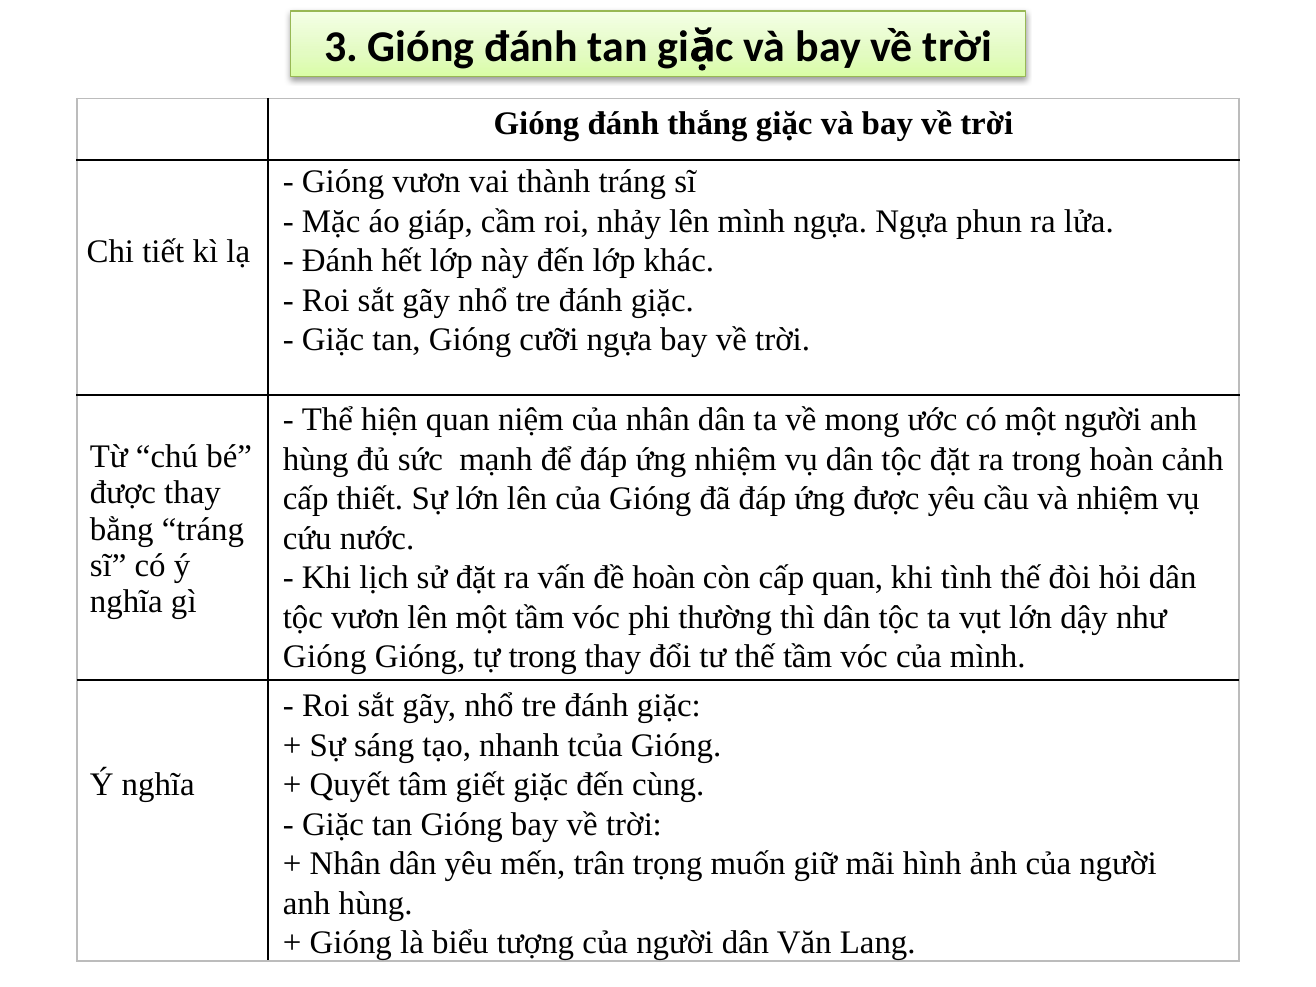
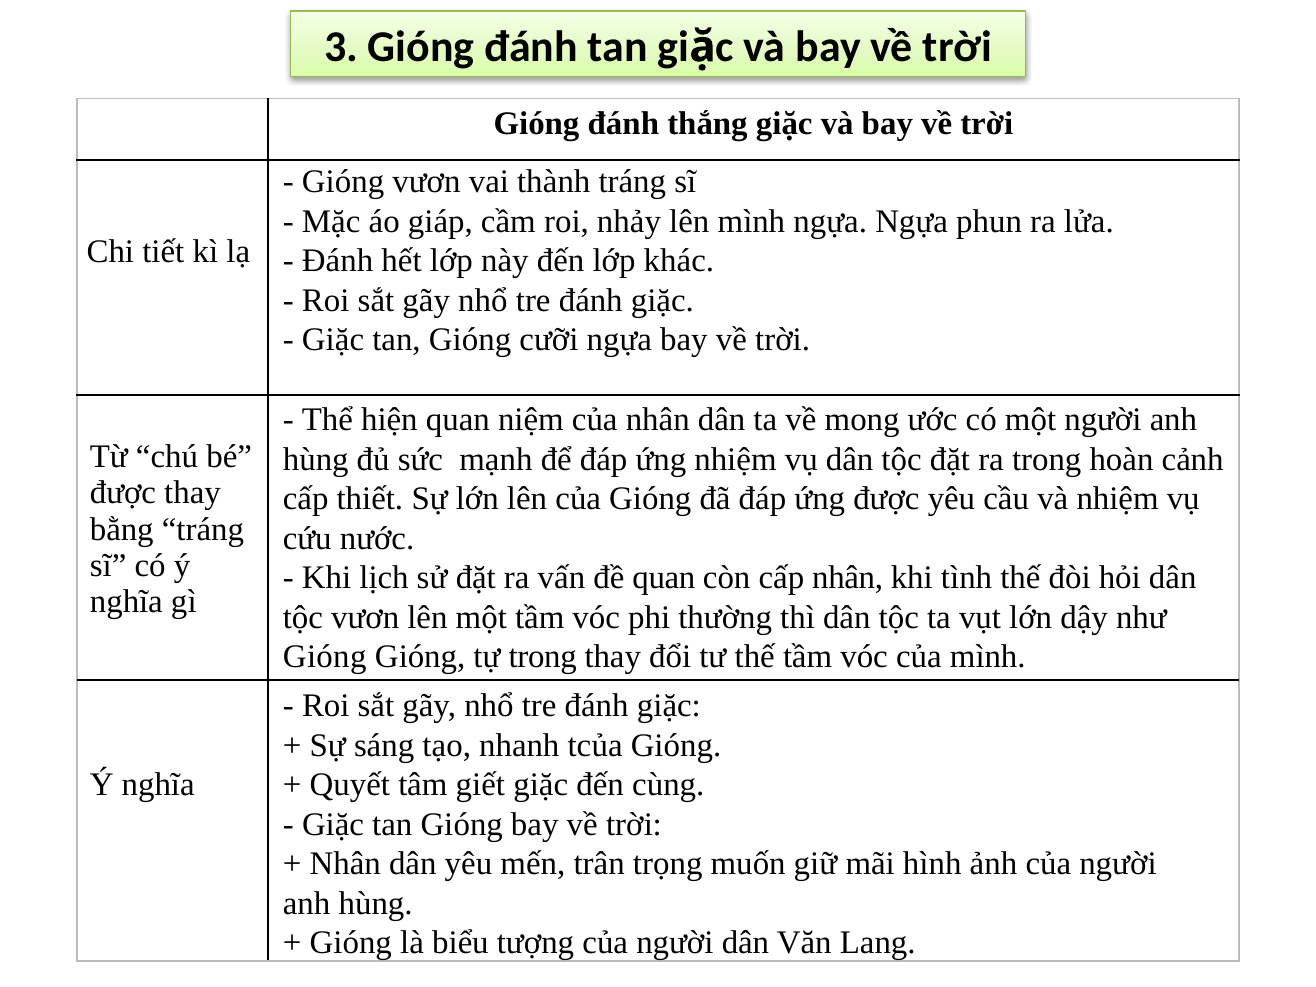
đề hoàn: hoàn -> quan
cấp quan: quan -> nhân
